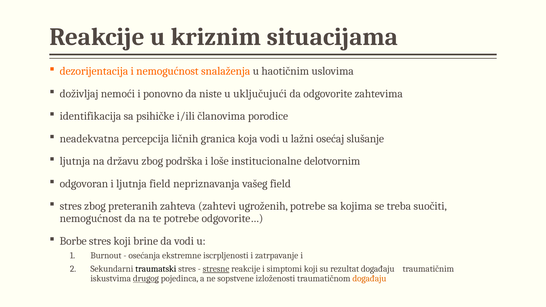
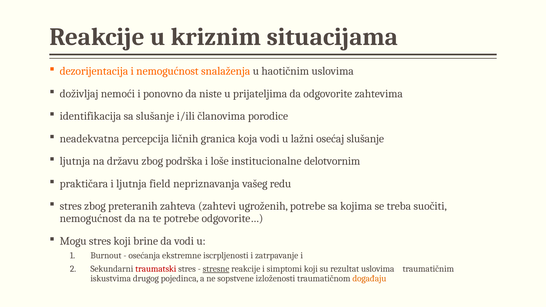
uključujući: uključujući -> prijateljima
sa psihičke: psihičke -> slušanje
odgovoran: odgovoran -> praktičara
vašeg field: field -> redu
Borbe: Borbe -> Mogu
traumatski colour: black -> red
rezultat događaju: događaju -> uslovima
drugog underline: present -> none
